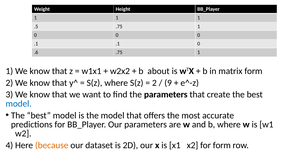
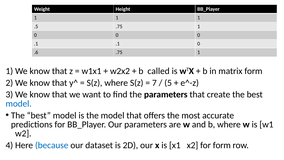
about: about -> called
2 at (154, 83): 2 -> 7
9: 9 -> 5
because colour: orange -> blue
